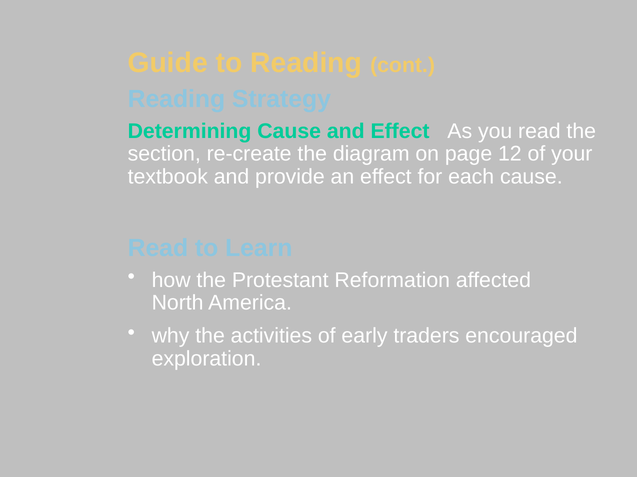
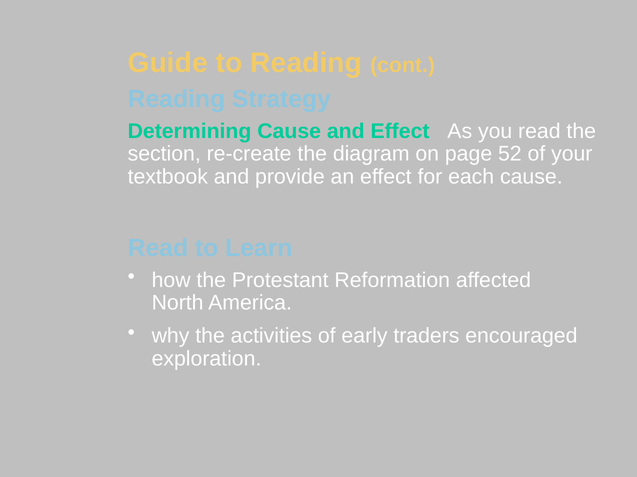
12: 12 -> 52
